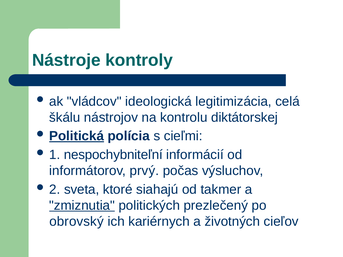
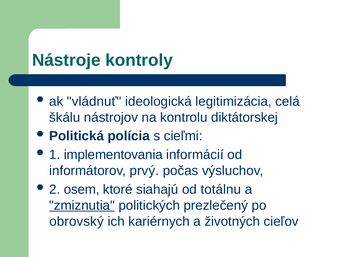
vládcov: vládcov -> vládnuť
Politická underline: present -> none
nespochybniteľní: nespochybniteľní -> implementovania
sveta: sveta -> osem
takmer: takmer -> totálnu
